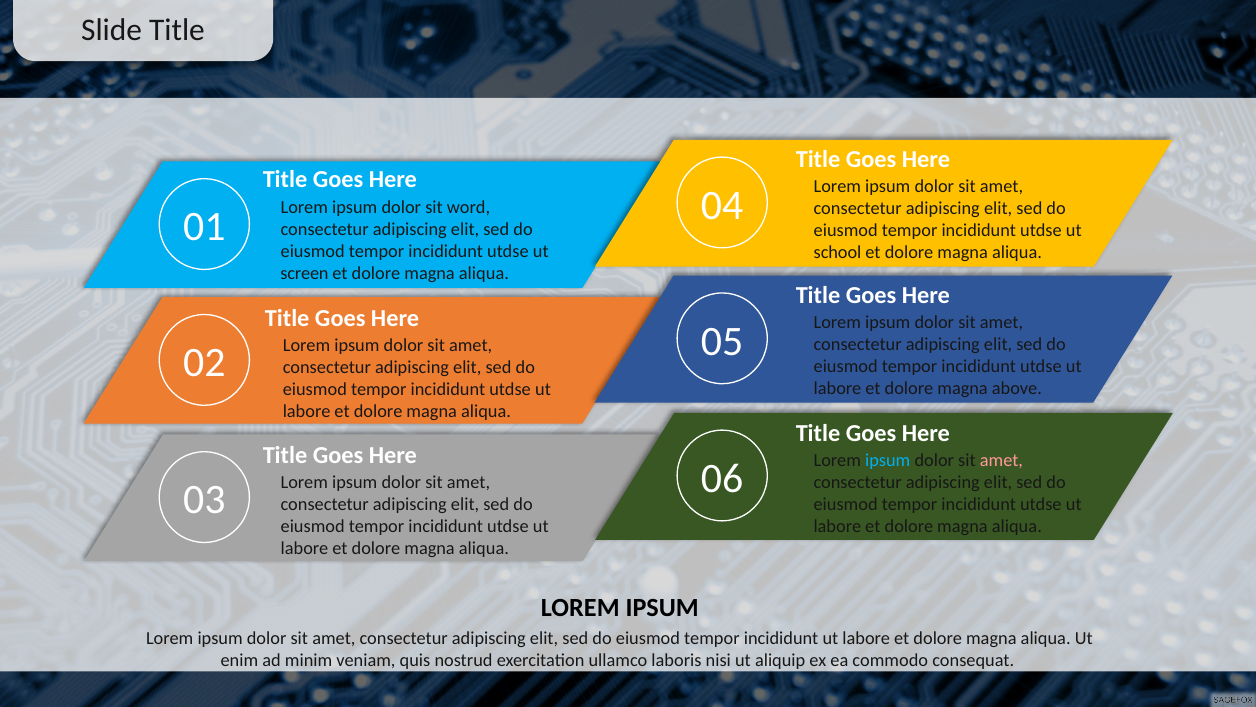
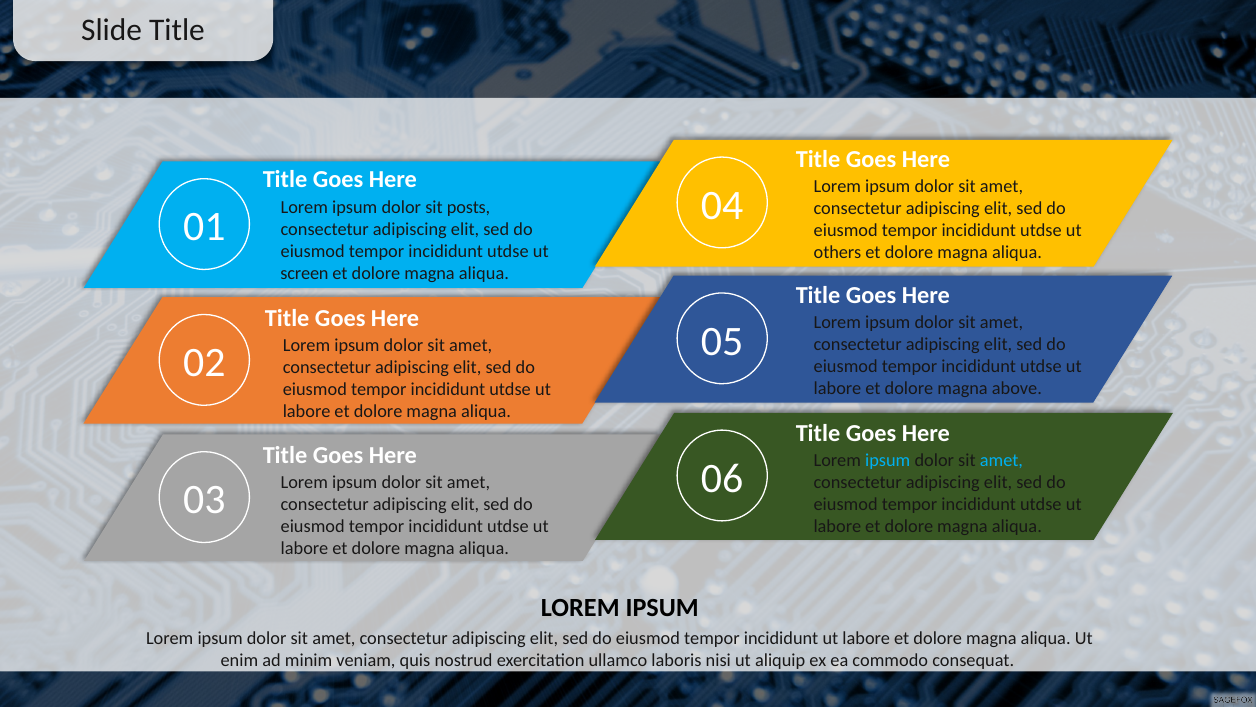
word: word -> posts
school: school -> others
amet at (1001, 461) colour: pink -> light blue
